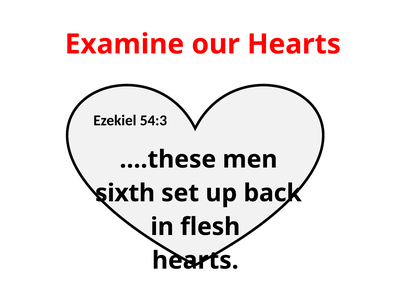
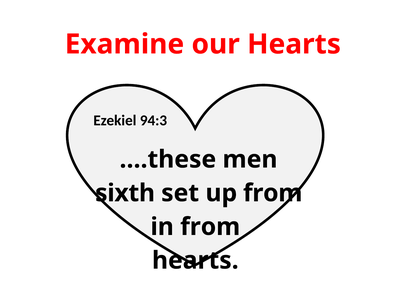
54:3: 54:3 -> 94:3
up back: back -> from
in flesh: flesh -> from
